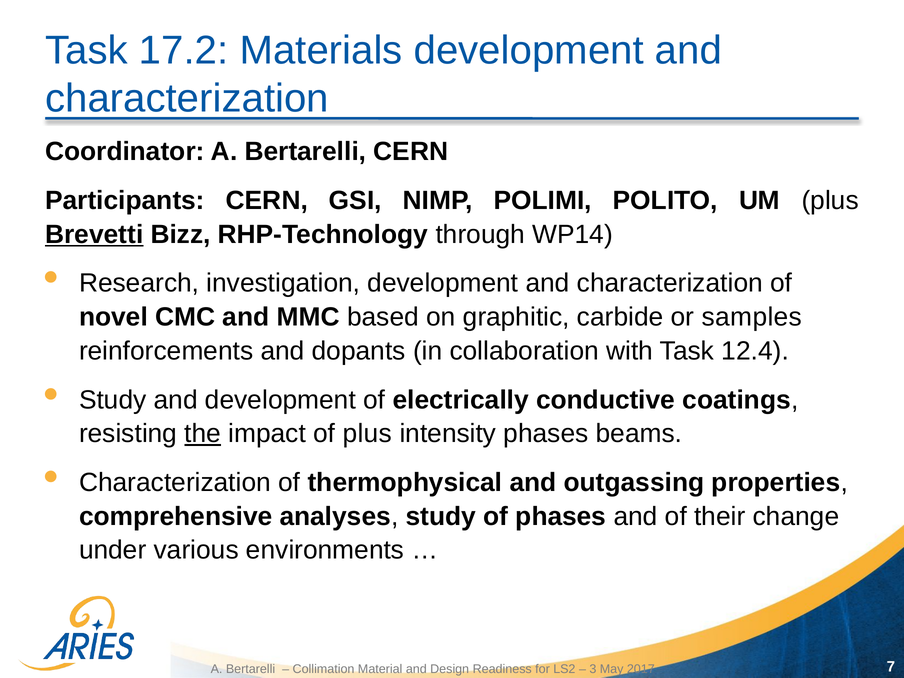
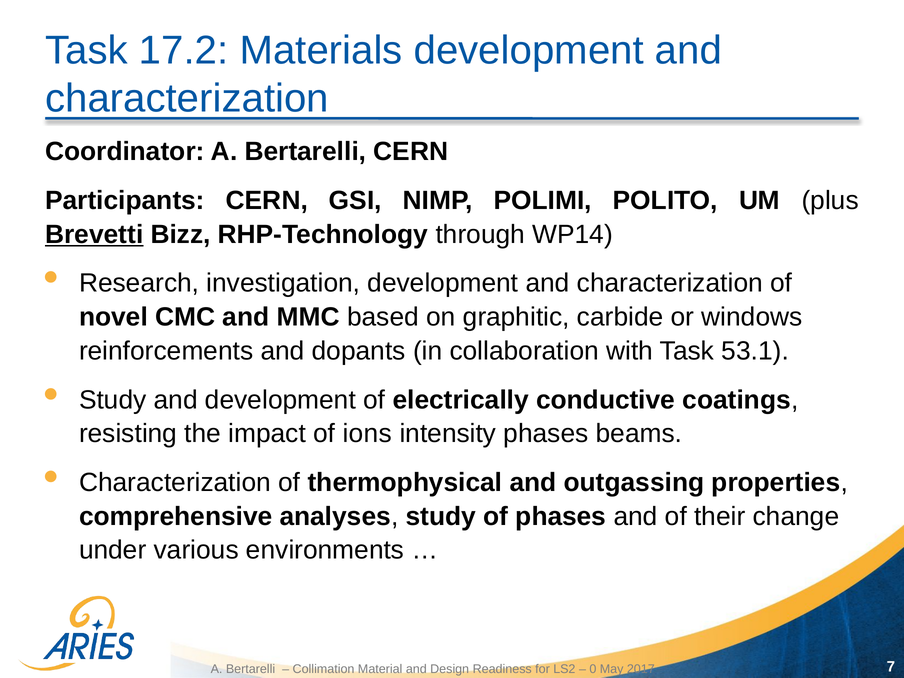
samples: samples -> windows
12.4: 12.4 -> 53.1
the underline: present -> none
of plus: plus -> ions
3: 3 -> 0
